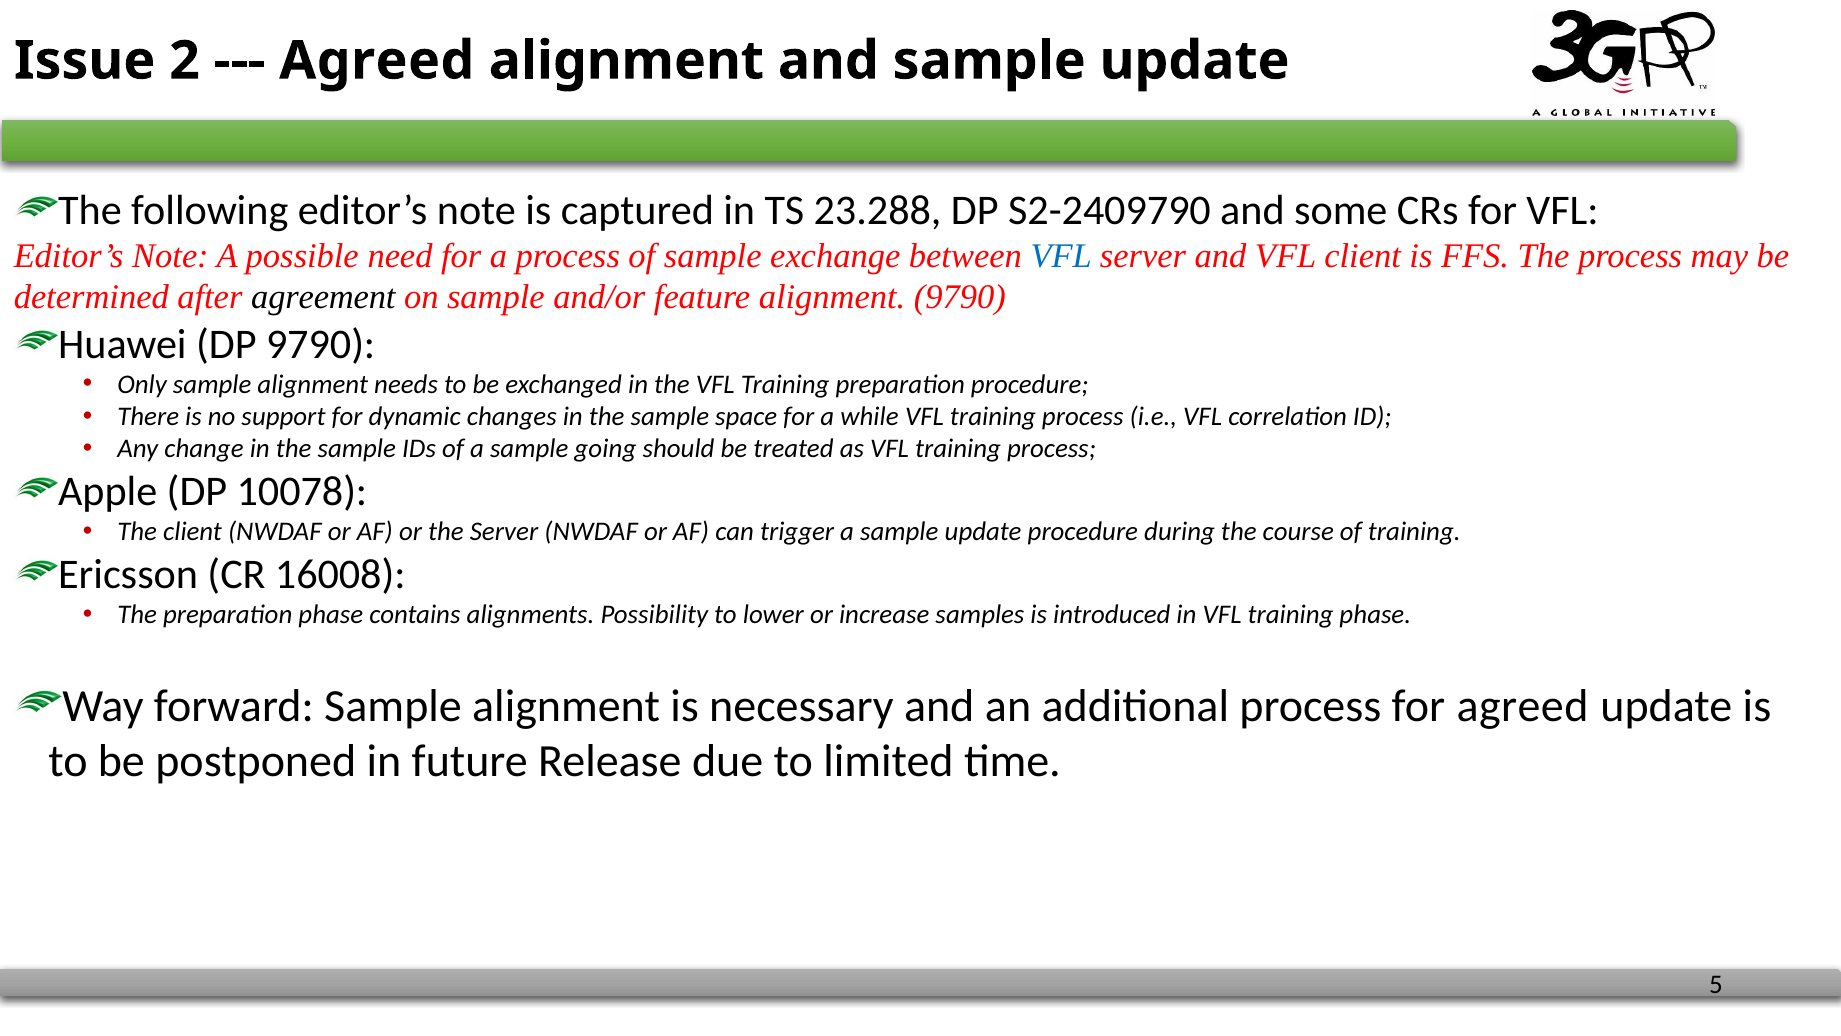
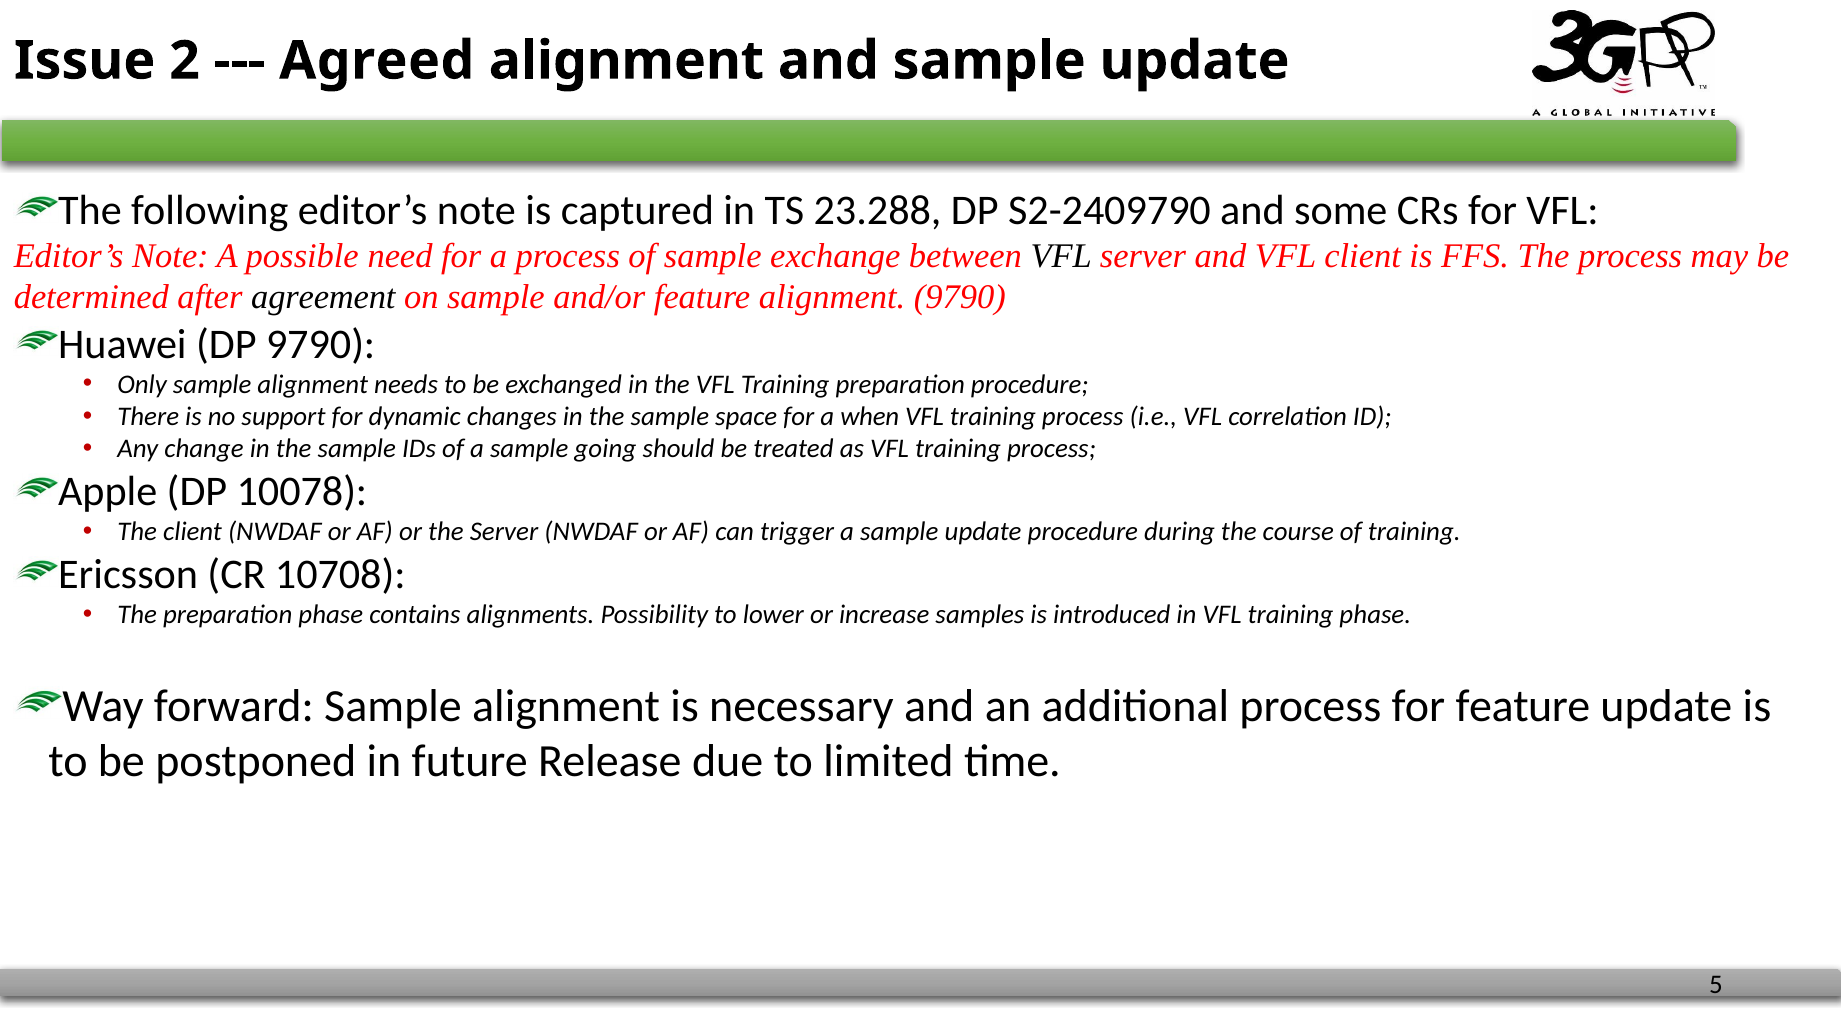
VFL at (1061, 256) colour: blue -> black
while: while -> when
16008: 16008 -> 10708
for agreed: agreed -> feature
